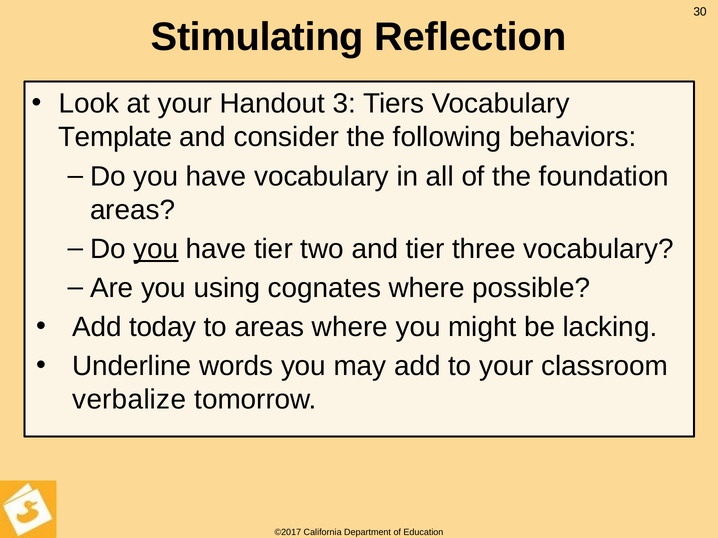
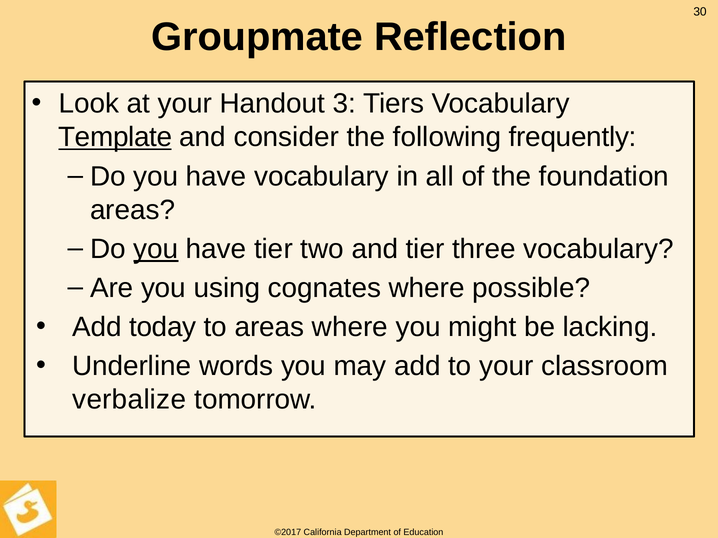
Stimulating: Stimulating -> Groupmate
Template underline: none -> present
behaviors: behaviors -> frequently
